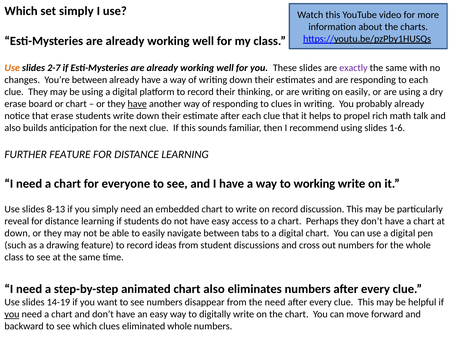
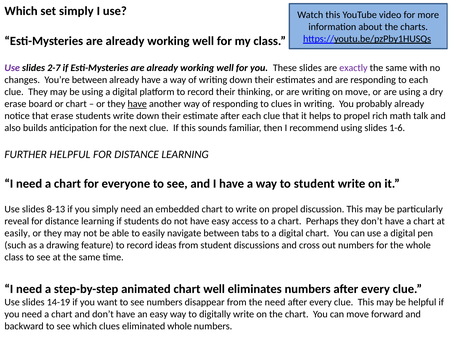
Use at (12, 68) colour: orange -> purple
on easily: easily -> move
FURTHER FEATURE: FEATURE -> HELPFUL
to working: working -> student
on record: record -> propel
down at (17, 233): down -> easily
chart also: also -> well
you at (12, 315) underline: present -> none
